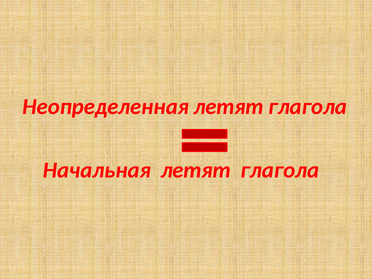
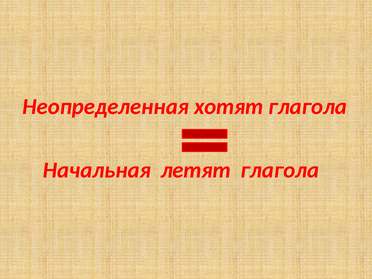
Неопределенная летят: летят -> хотят
